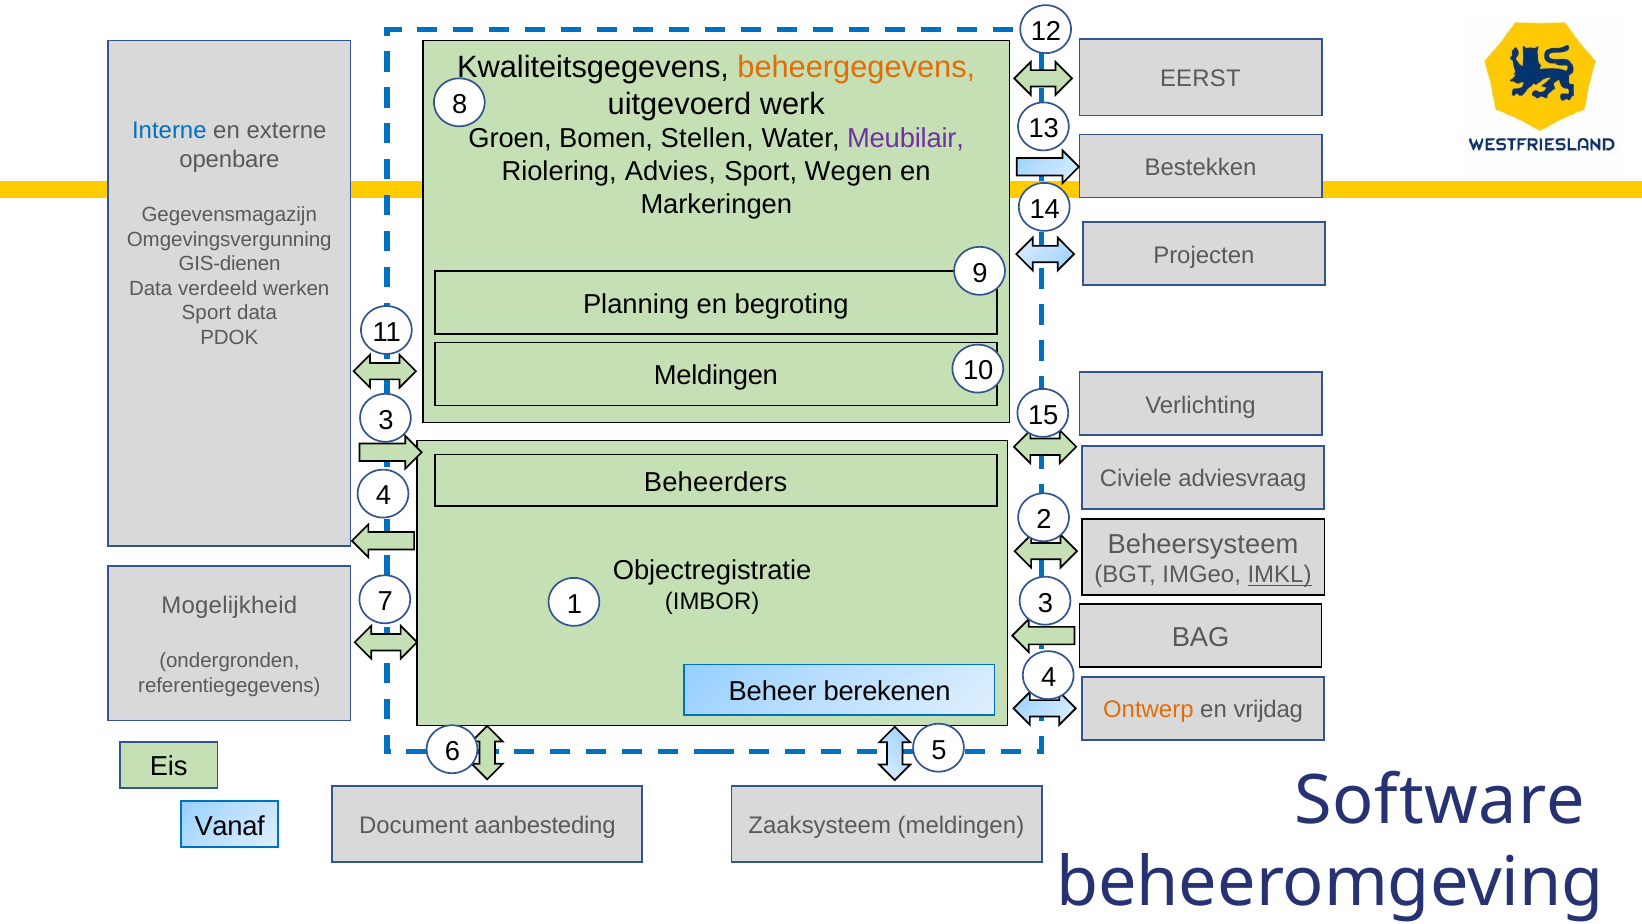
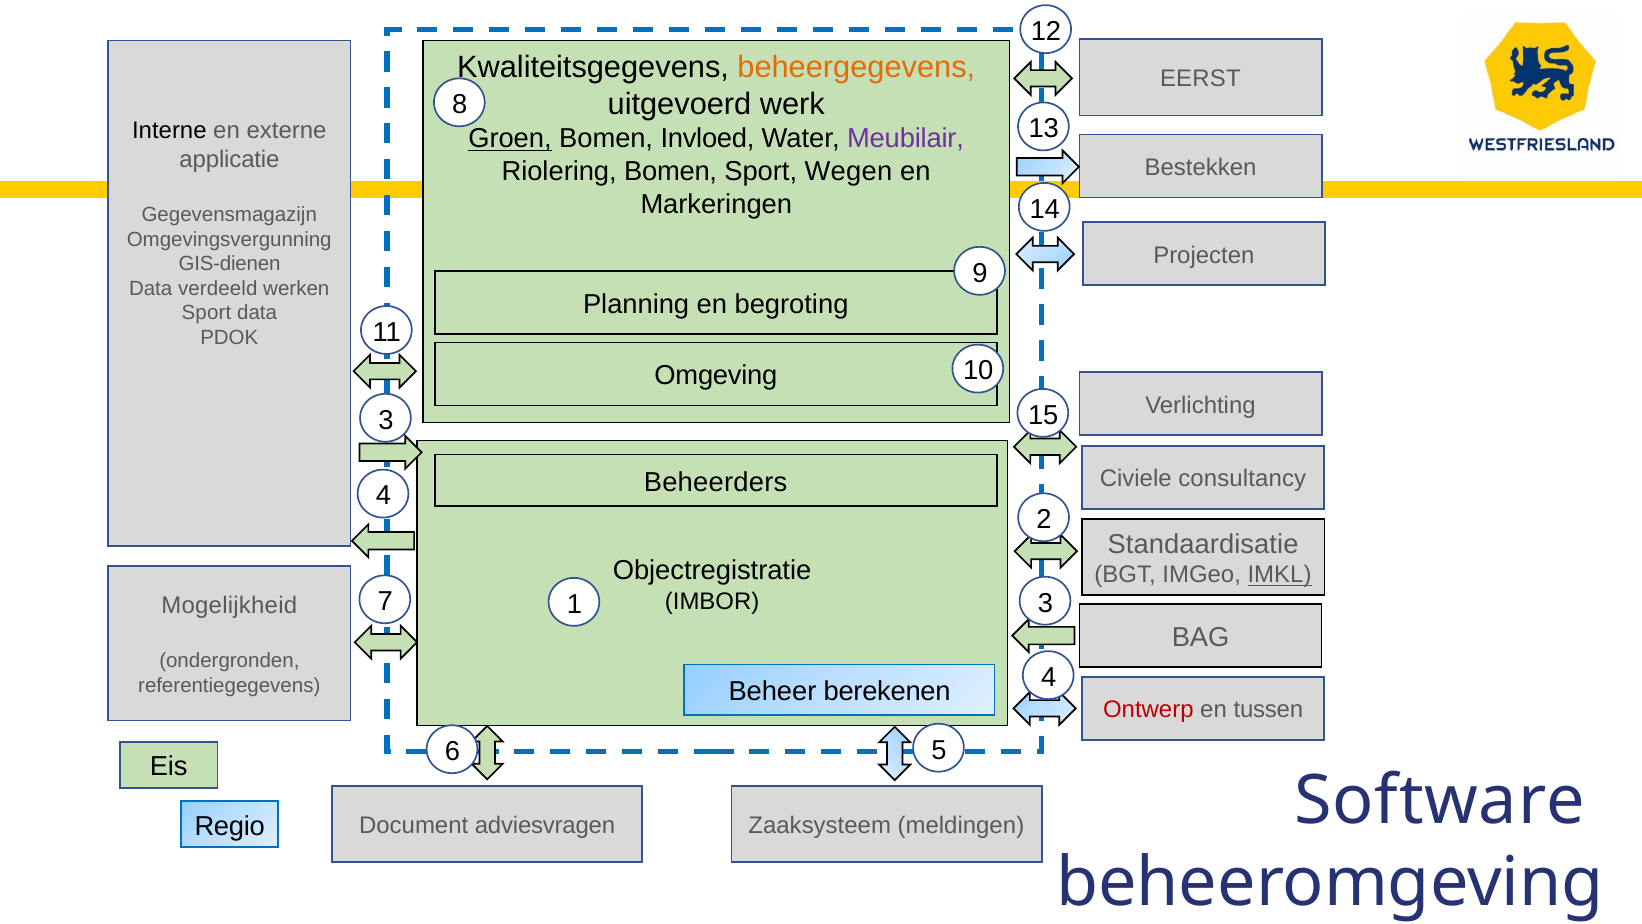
Interne colour: blue -> black
Groen underline: none -> present
Stellen: Stellen -> Invloed
openbare: openbare -> applicatie
Riolering Advies: Advies -> Bomen
Meldingen at (716, 376): Meldingen -> Omgeving
adviesvraag: adviesvraag -> consultancy
Beheersysteem: Beheersysteem -> Standaardisatie
Ontwerp colour: orange -> red
vrijdag: vrijdag -> tussen
Vanaf: Vanaf -> Regio
aanbesteding: aanbesteding -> adviesvragen
